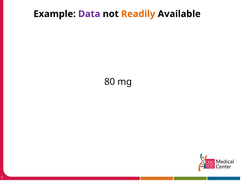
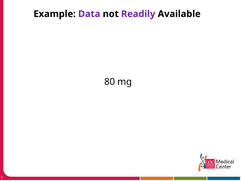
Readily colour: orange -> purple
